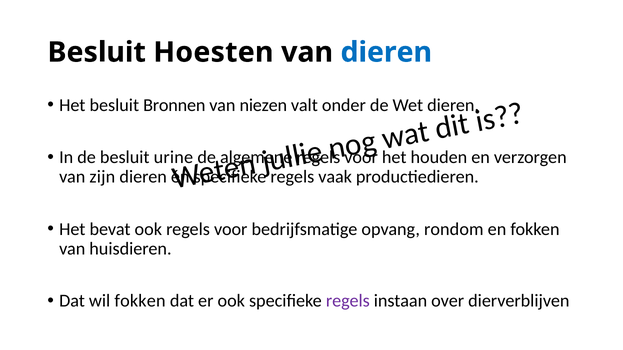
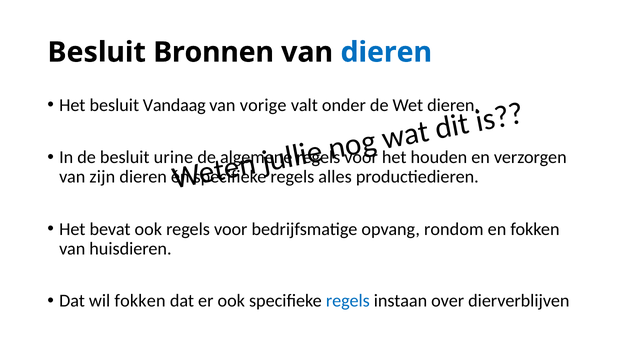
Hoesten: Hoesten -> Bronnen
Bronnen: Bronnen -> Vandaag
niezen: niezen -> vorige
vaak: vaak -> alles
regels at (348, 301) colour: purple -> blue
